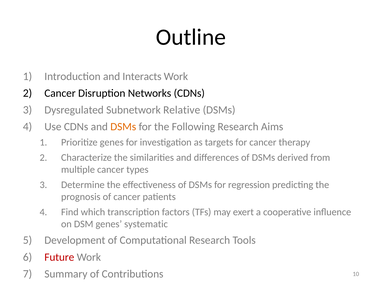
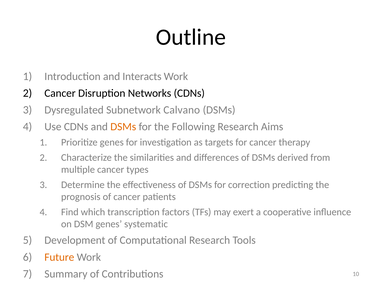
Relative: Relative -> Calvano
regression: regression -> correction
Future colour: red -> orange
